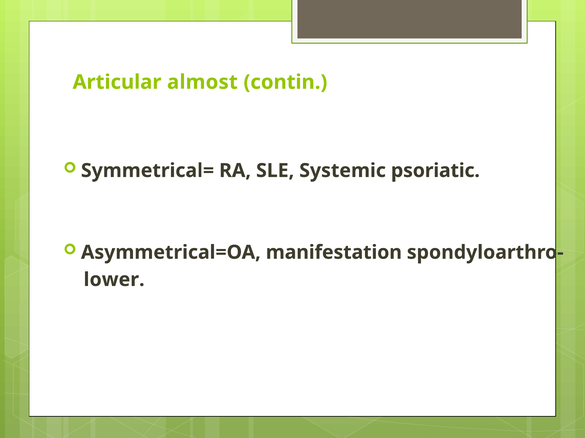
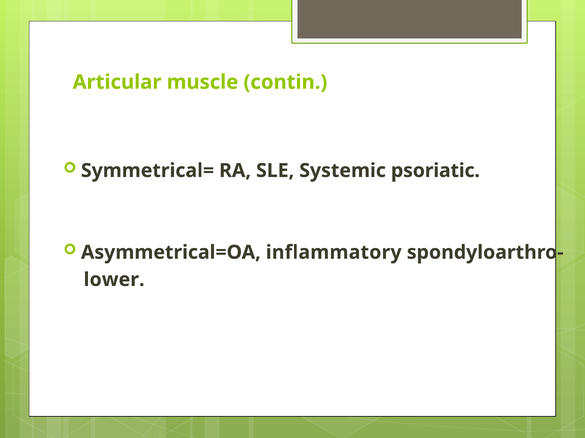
almost: almost -> muscle
manifestation: manifestation -> inflammatory
